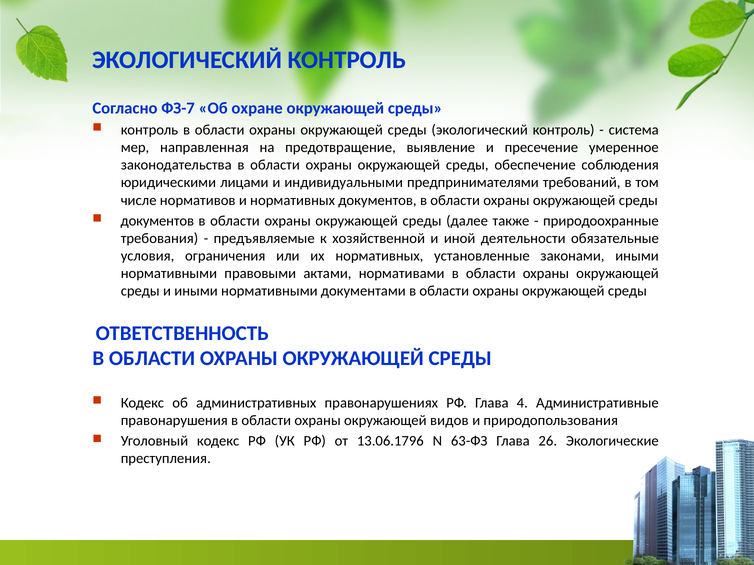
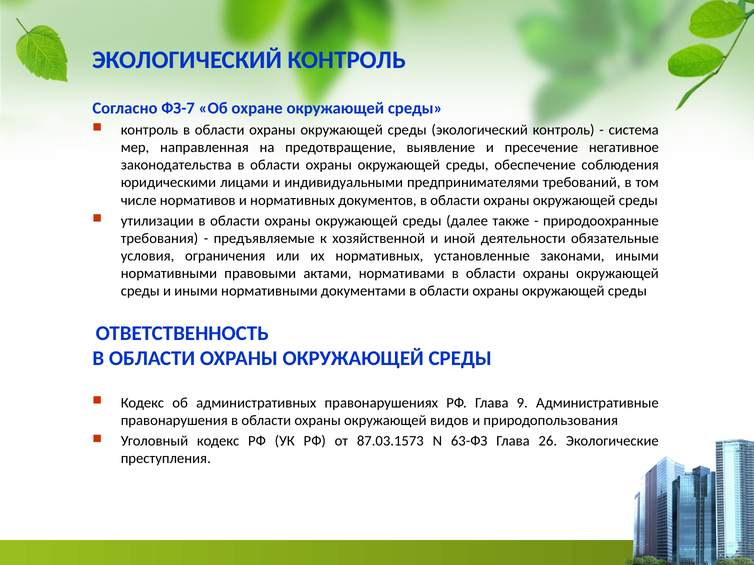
умеренное: умеренное -> негативное
документов at (157, 221): документов -> утилизации
4: 4 -> 9
13.06.1796: 13.06.1796 -> 87.03.1573
